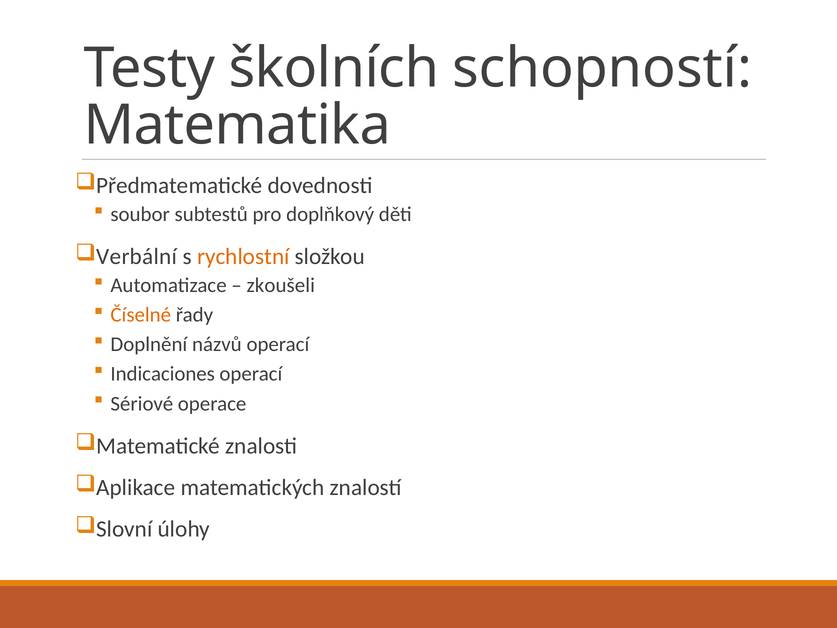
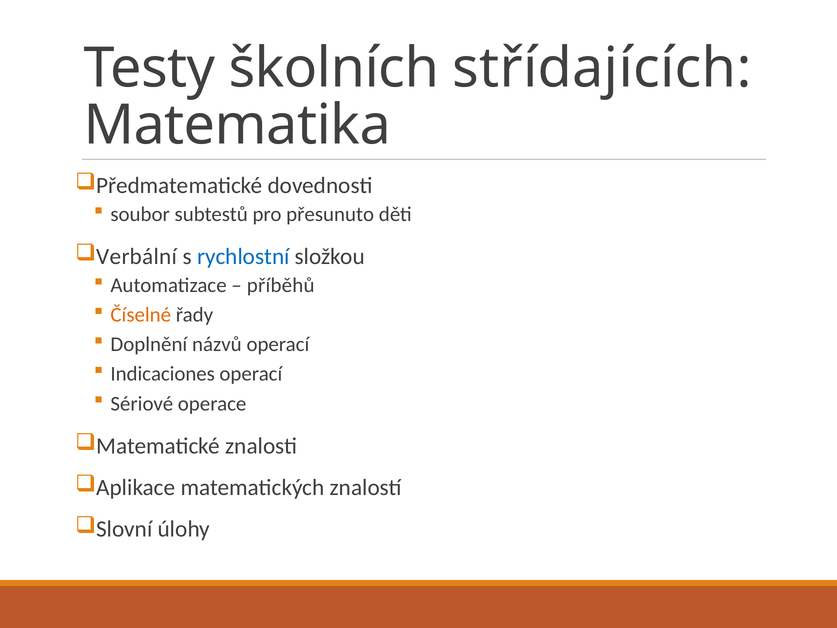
schopností: schopností -> střídajících
doplňkový: doplňkový -> přesunuto
rychlostní colour: orange -> blue
zkoušeli: zkoušeli -> příběhů
